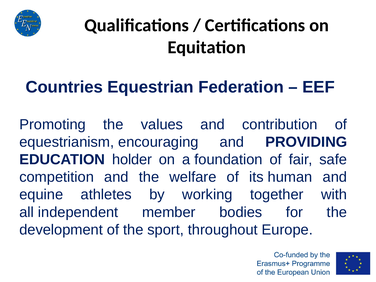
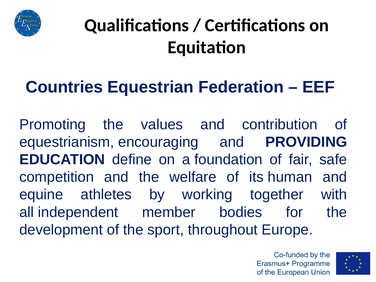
holder: holder -> define
